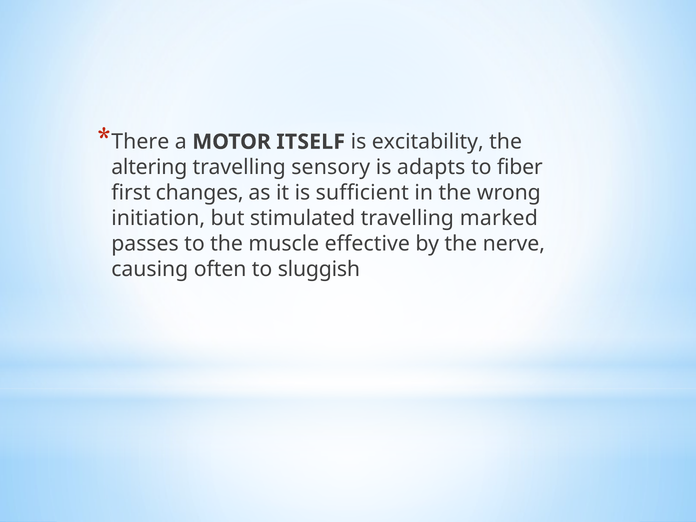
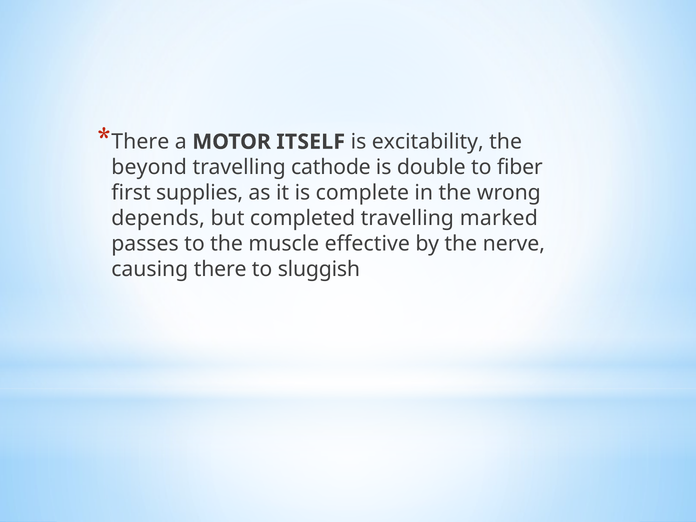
altering: altering -> beyond
sensory: sensory -> cathode
adapts: adapts -> double
changes: changes -> supplies
sufficient: sufficient -> complete
initiation: initiation -> depends
stimulated: stimulated -> completed
causing often: often -> there
